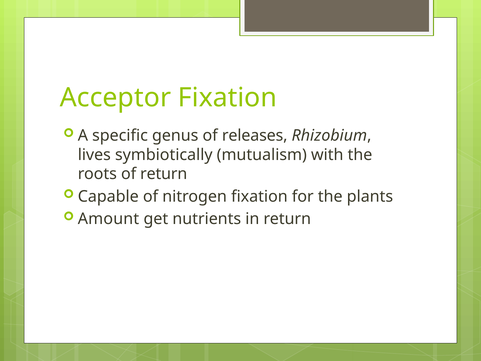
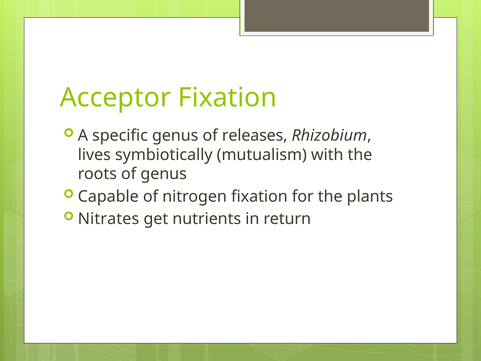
of return: return -> genus
Amount: Amount -> Nitrates
